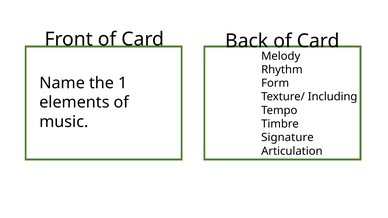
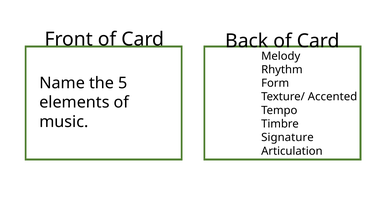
1: 1 -> 5
Including: Including -> Accented
